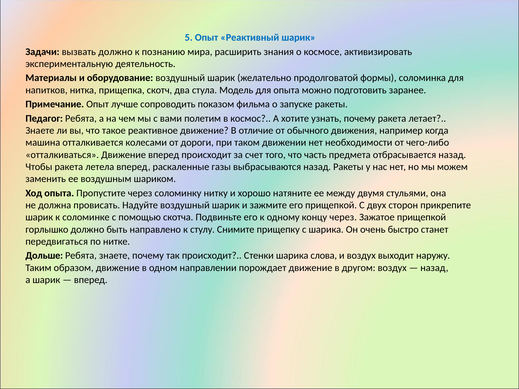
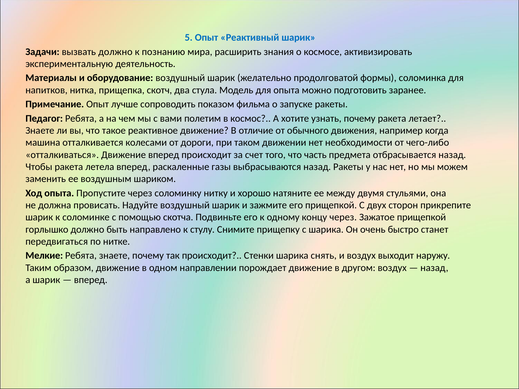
Дольше: Дольше -> Мелкие
слова: слова -> снять
